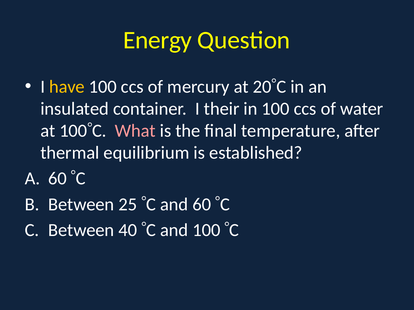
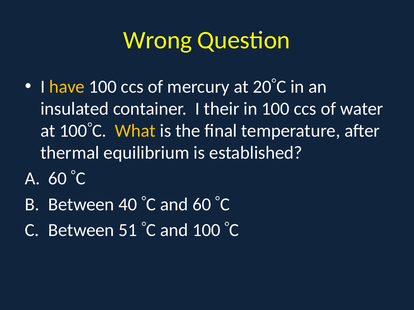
Energy: Energy -> Wrong
What colour: pink -> yellow
25: 25 -> 40
40: 40 -> 51
